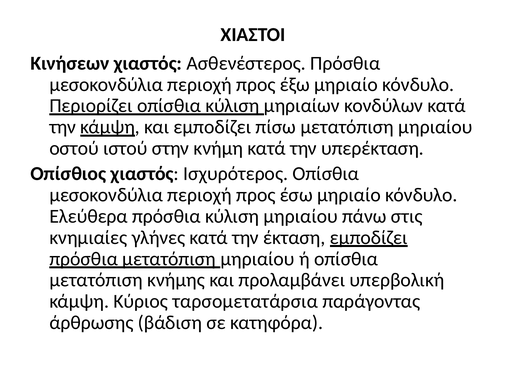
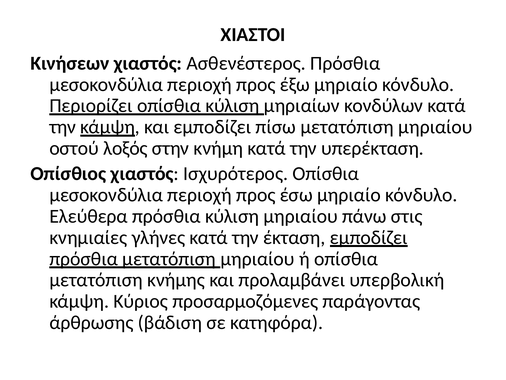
ιστού: ιστού -> λοξός
ταρσομετατάρσια: ταρσομετατάρσια -> προσαρμοζόμενες
